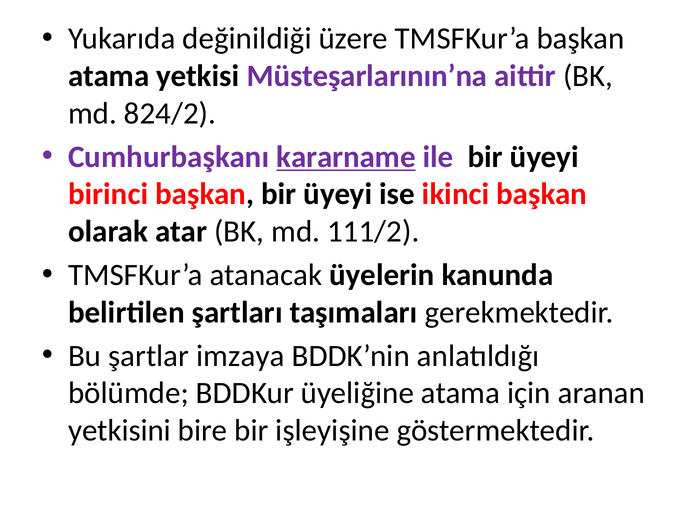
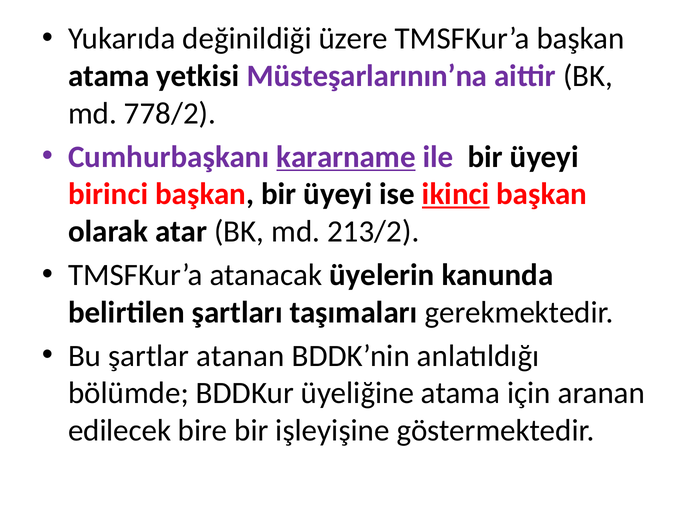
824/2: 824/2 -> 778/2
ikinci underline: none -> present
111/2: 111/2 -> 213/2
imzaya: imzaya -> atanan
yetkisini: yetkisini -> edilecek
